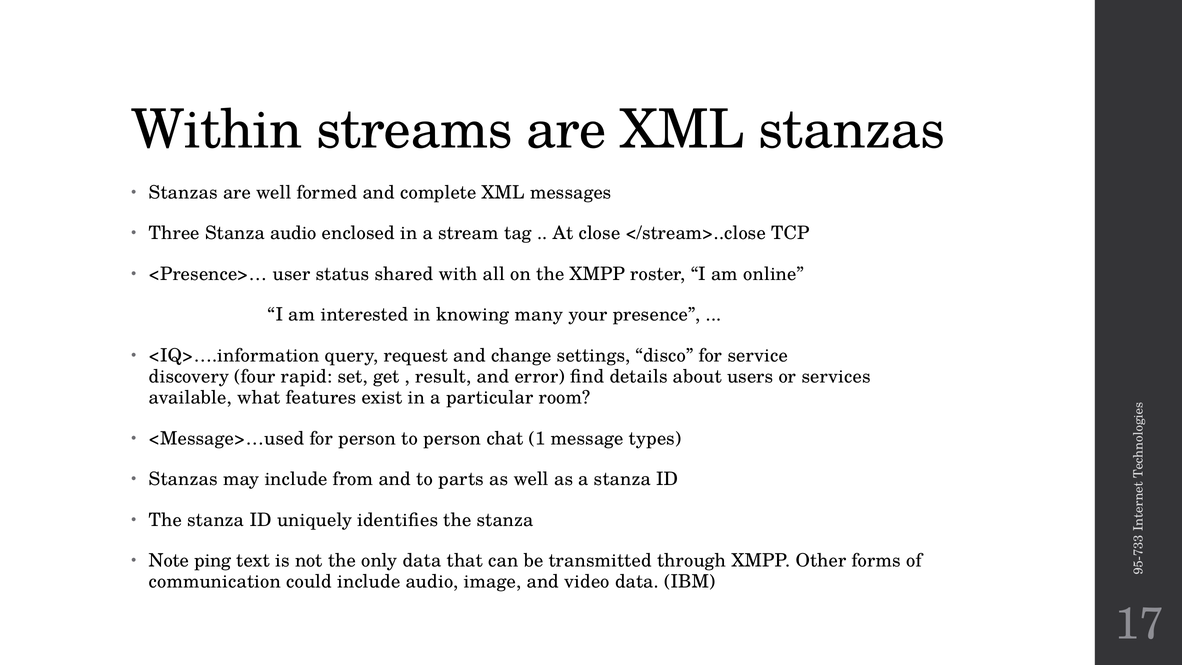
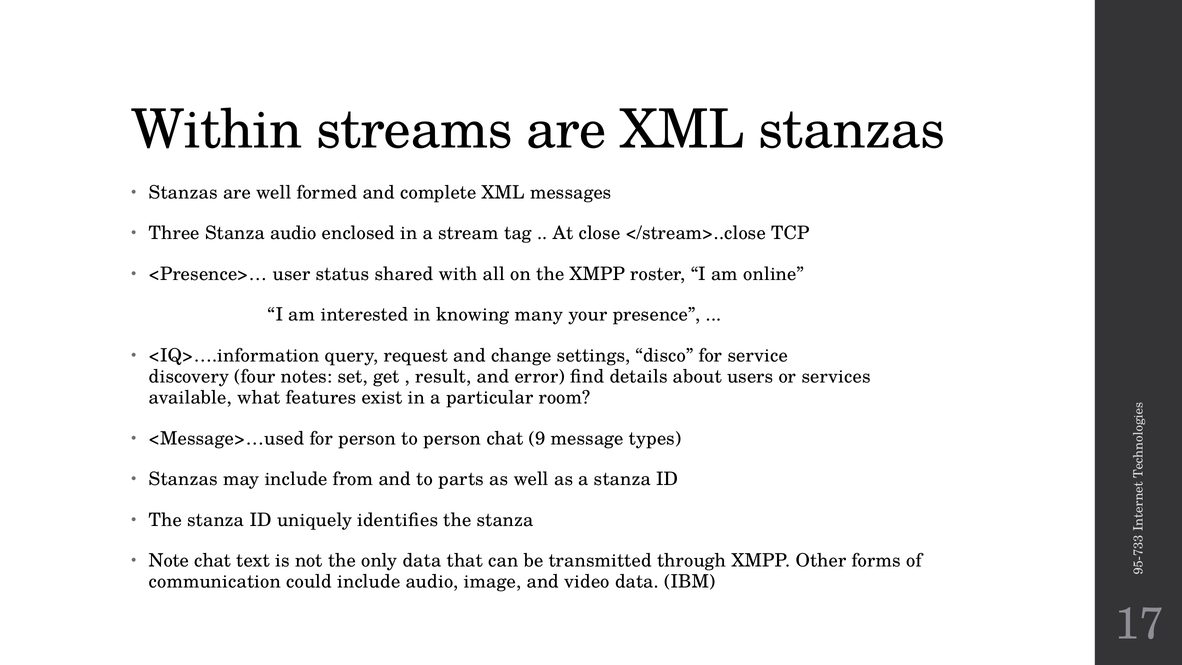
rapid: rapid -> notes
chat 1: 1 -> 9
Note ping: ping -> chat
